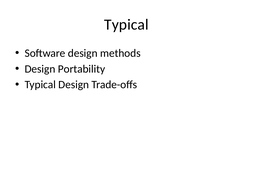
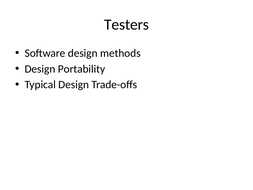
Typical at (126, 24): Typical -> Testers
